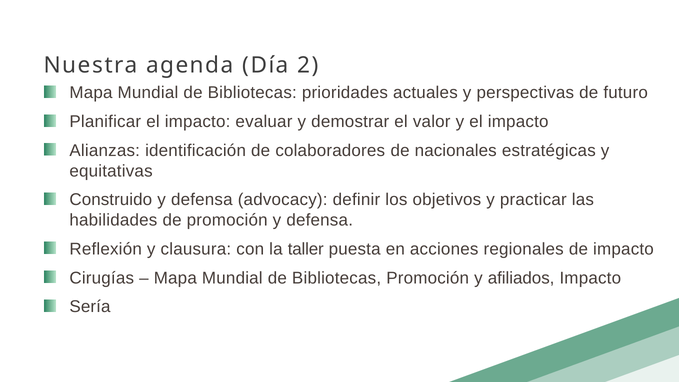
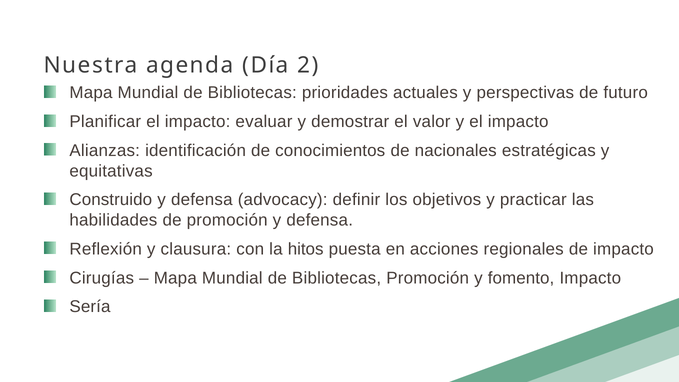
colaboradores: colaboradores -> conocimientos
taller: taller -> hitos
afiliados: afiliados -> fomento
